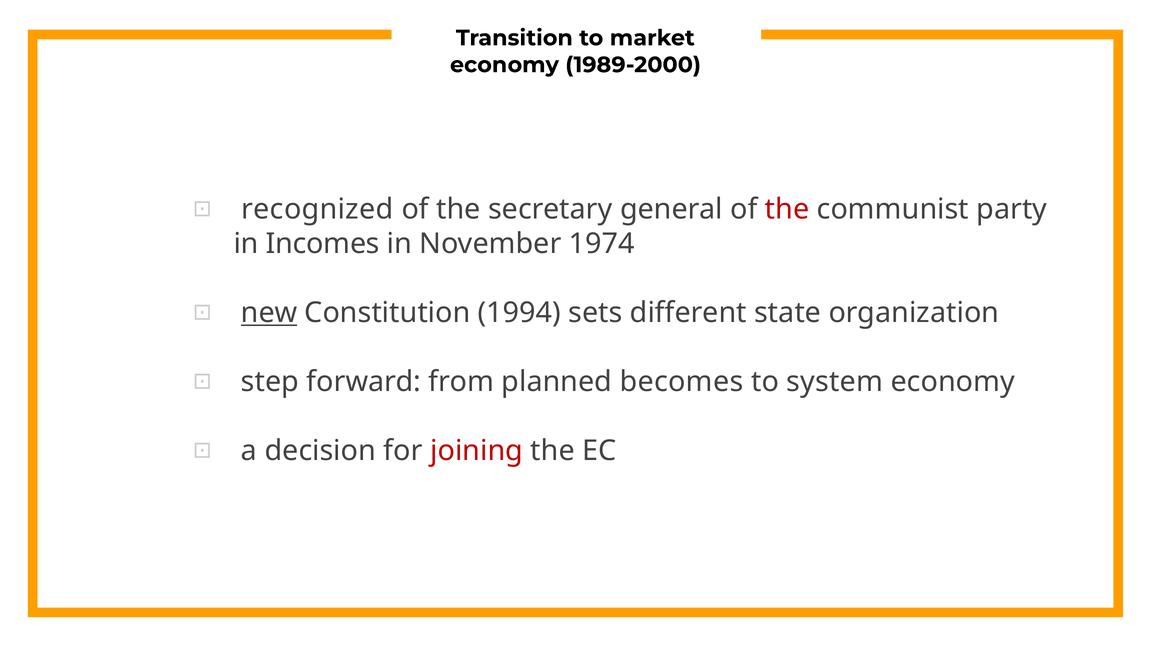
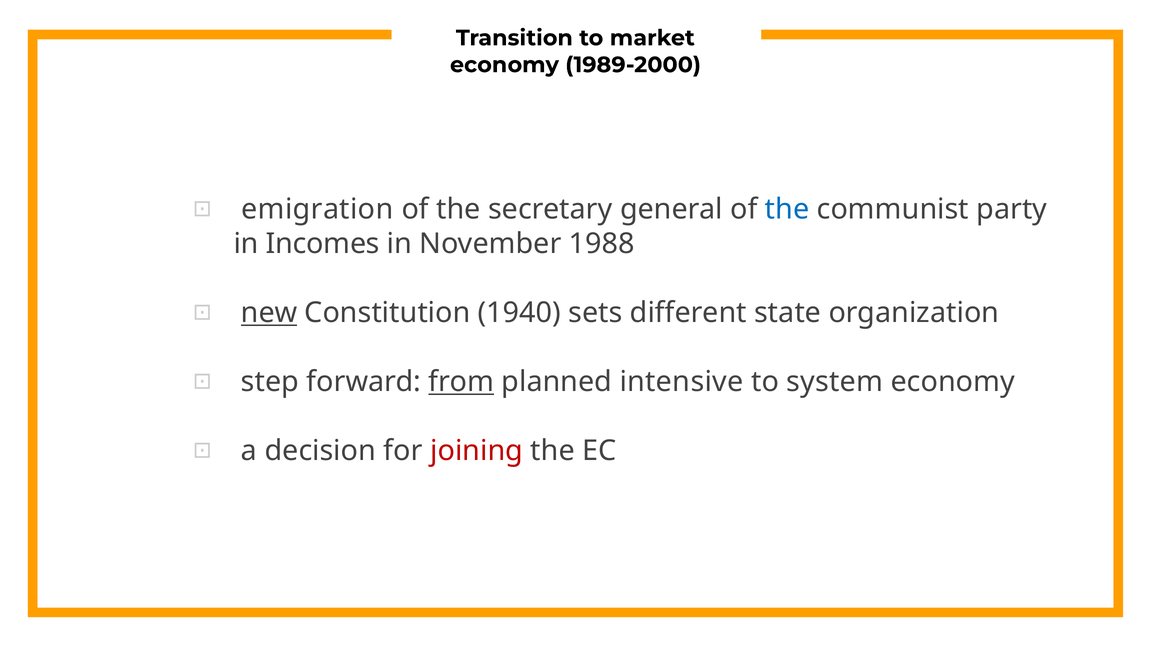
recognized: recognized -> emigration
the at (787, 209) colour: red -> blue
1974: 1974 -> 1988
1994: 1994 -> 1940
from underline: none -> present
becomes: becomes -> intensive
